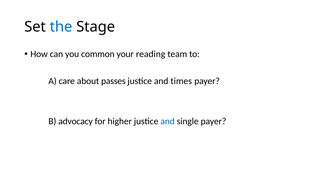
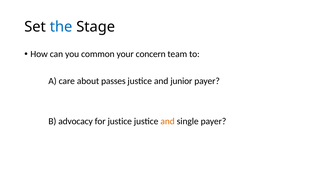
reading: reading -> concern
times: times -> junior
for higher: higher -> justice
and at (168, 121) colour: blue -> orange
